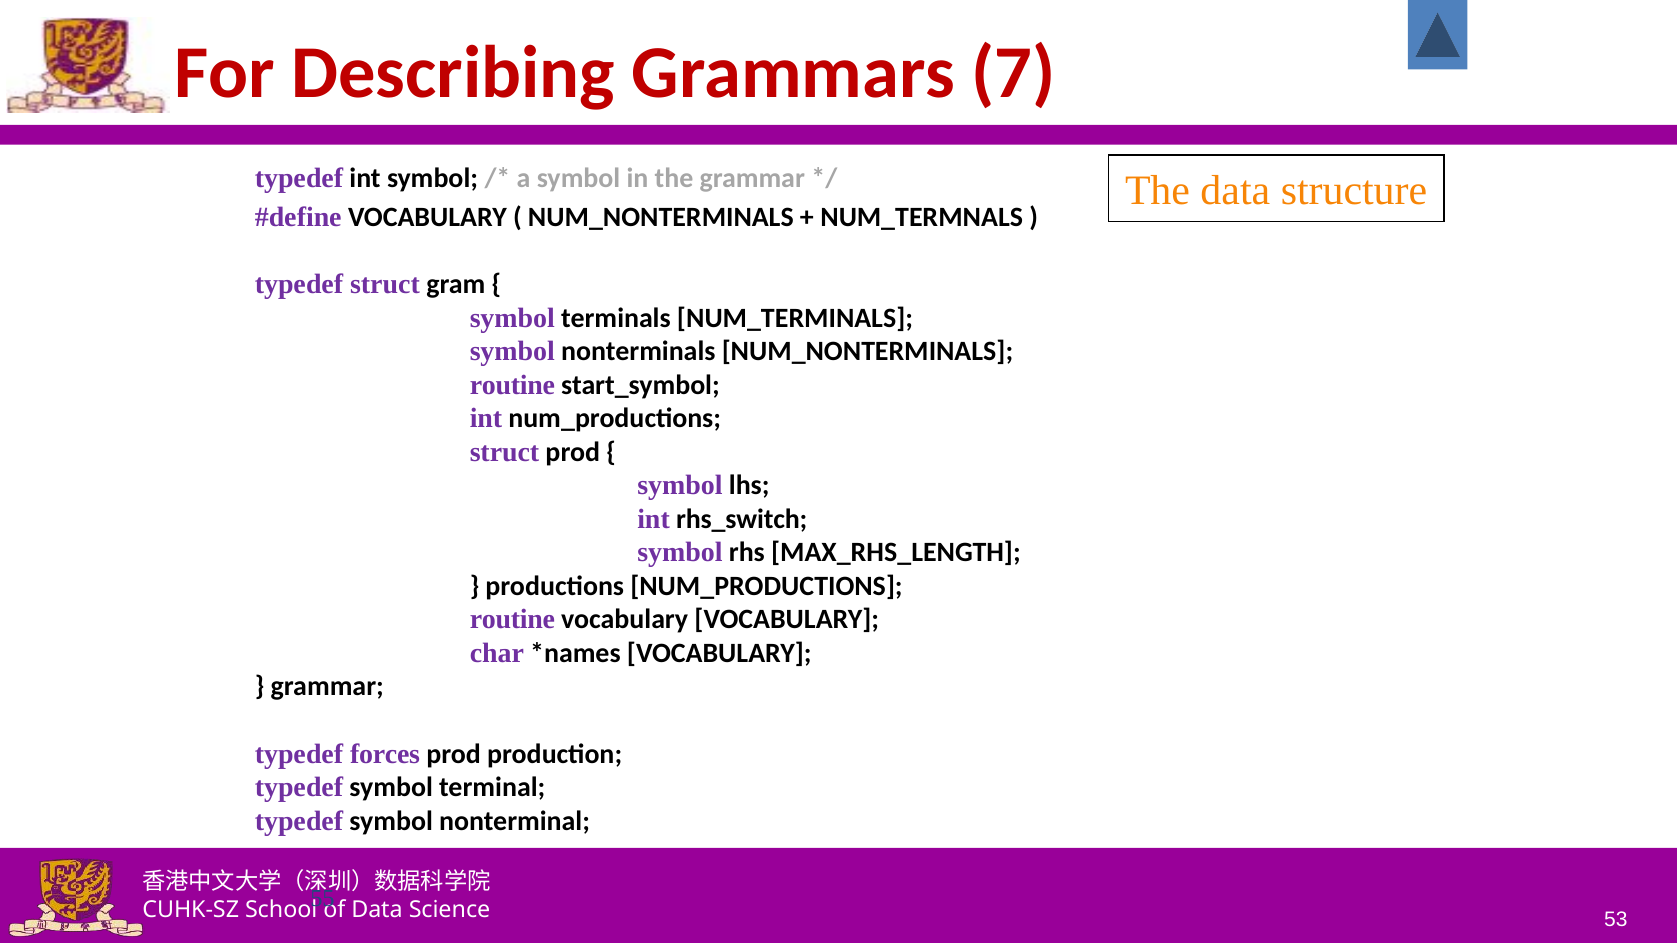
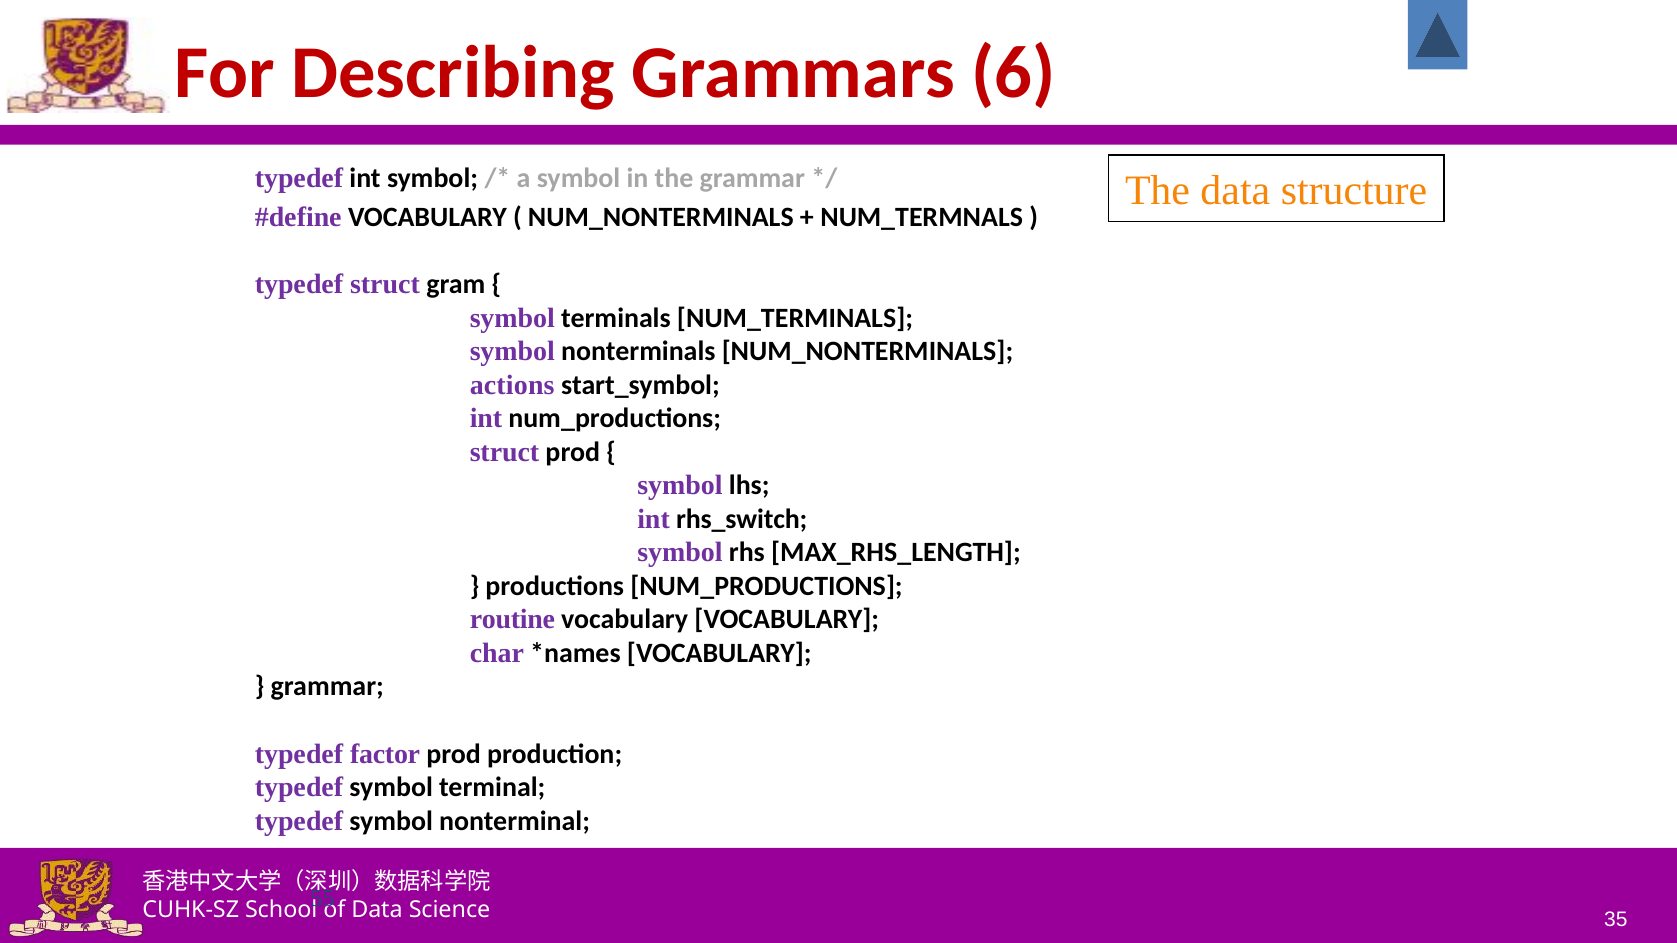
7: 7 -> 6
routine at (512, 385): routine -> actions
forces: forces -> factor
53: 53 -> 35
